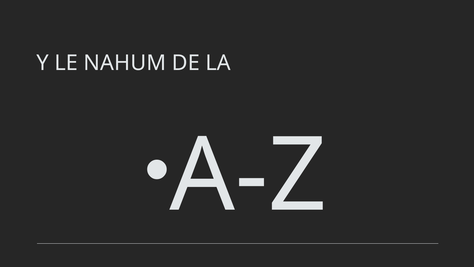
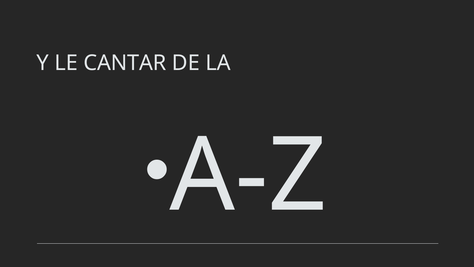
NAHUM: NAHUM -> CANTAR
